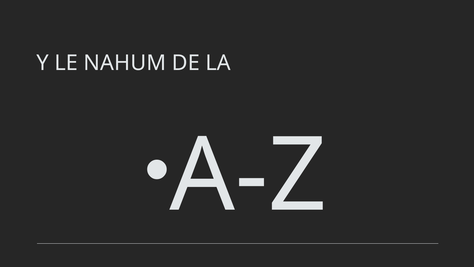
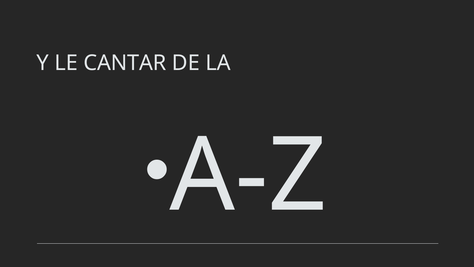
NAHUM: NAHUM -> CANTAR
